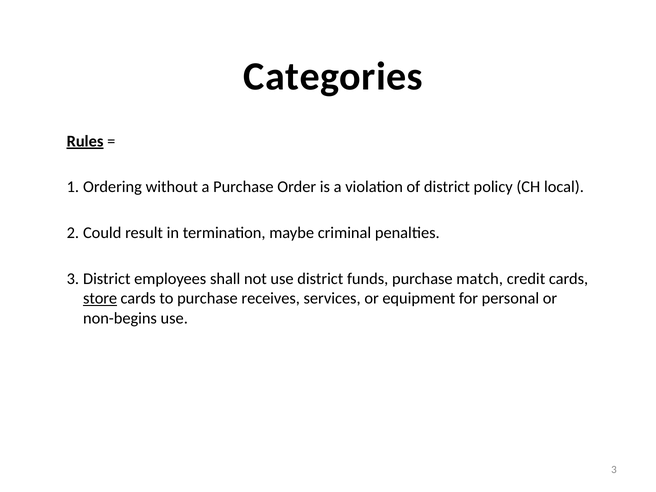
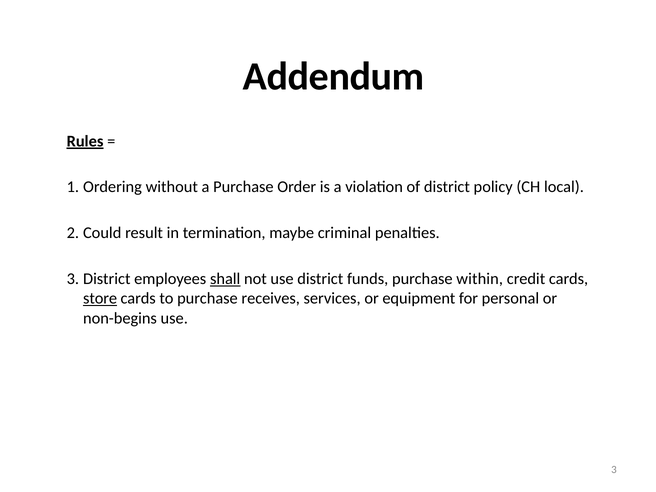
Categories: Categories -> Addendum
shall underline: none -> present
match: match -> within
